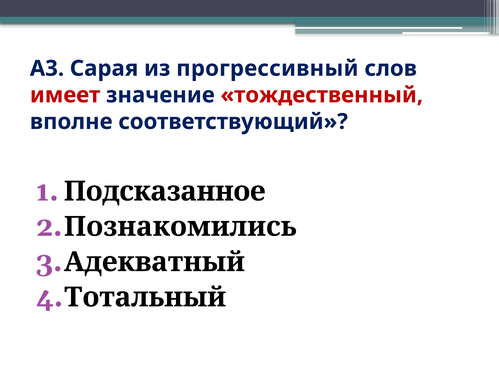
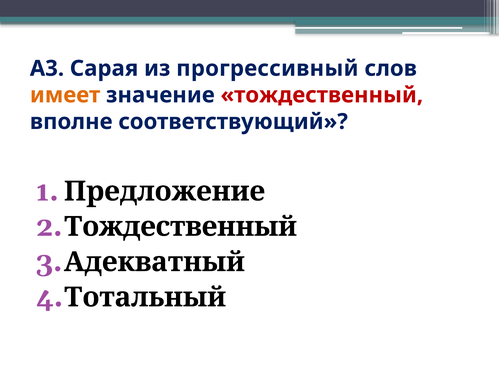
имеет colour: red -> orange
Подсказанное: Подсказанное -> Предложение
Познакомились at (180, 227): Познакомились -> Тождественный
